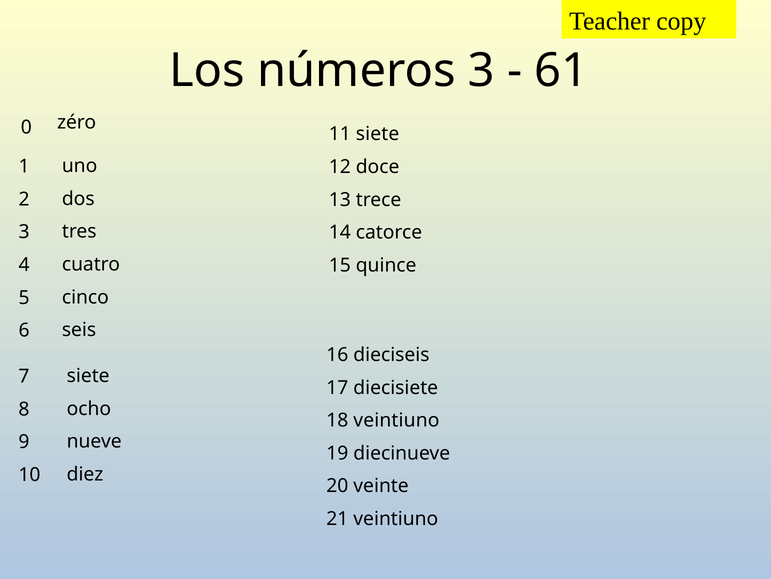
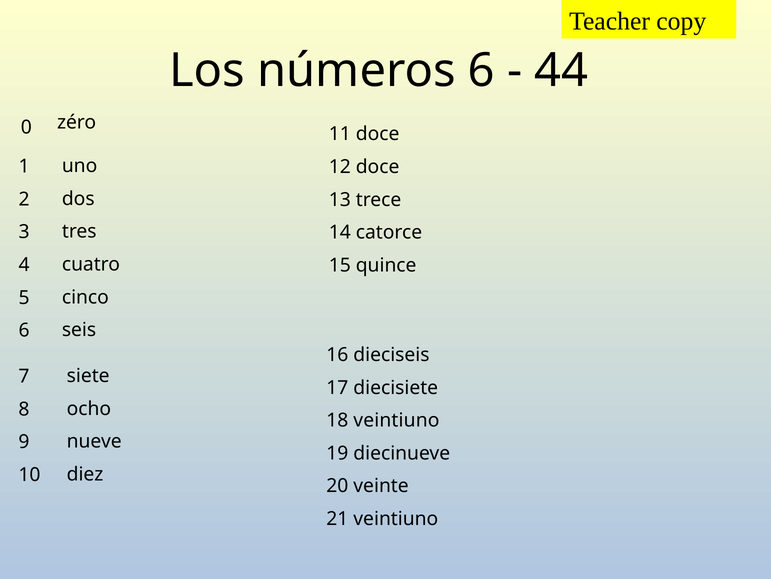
números 3: 3 -> 6
61: 61 -> 44
11 siete: siete -> doce
